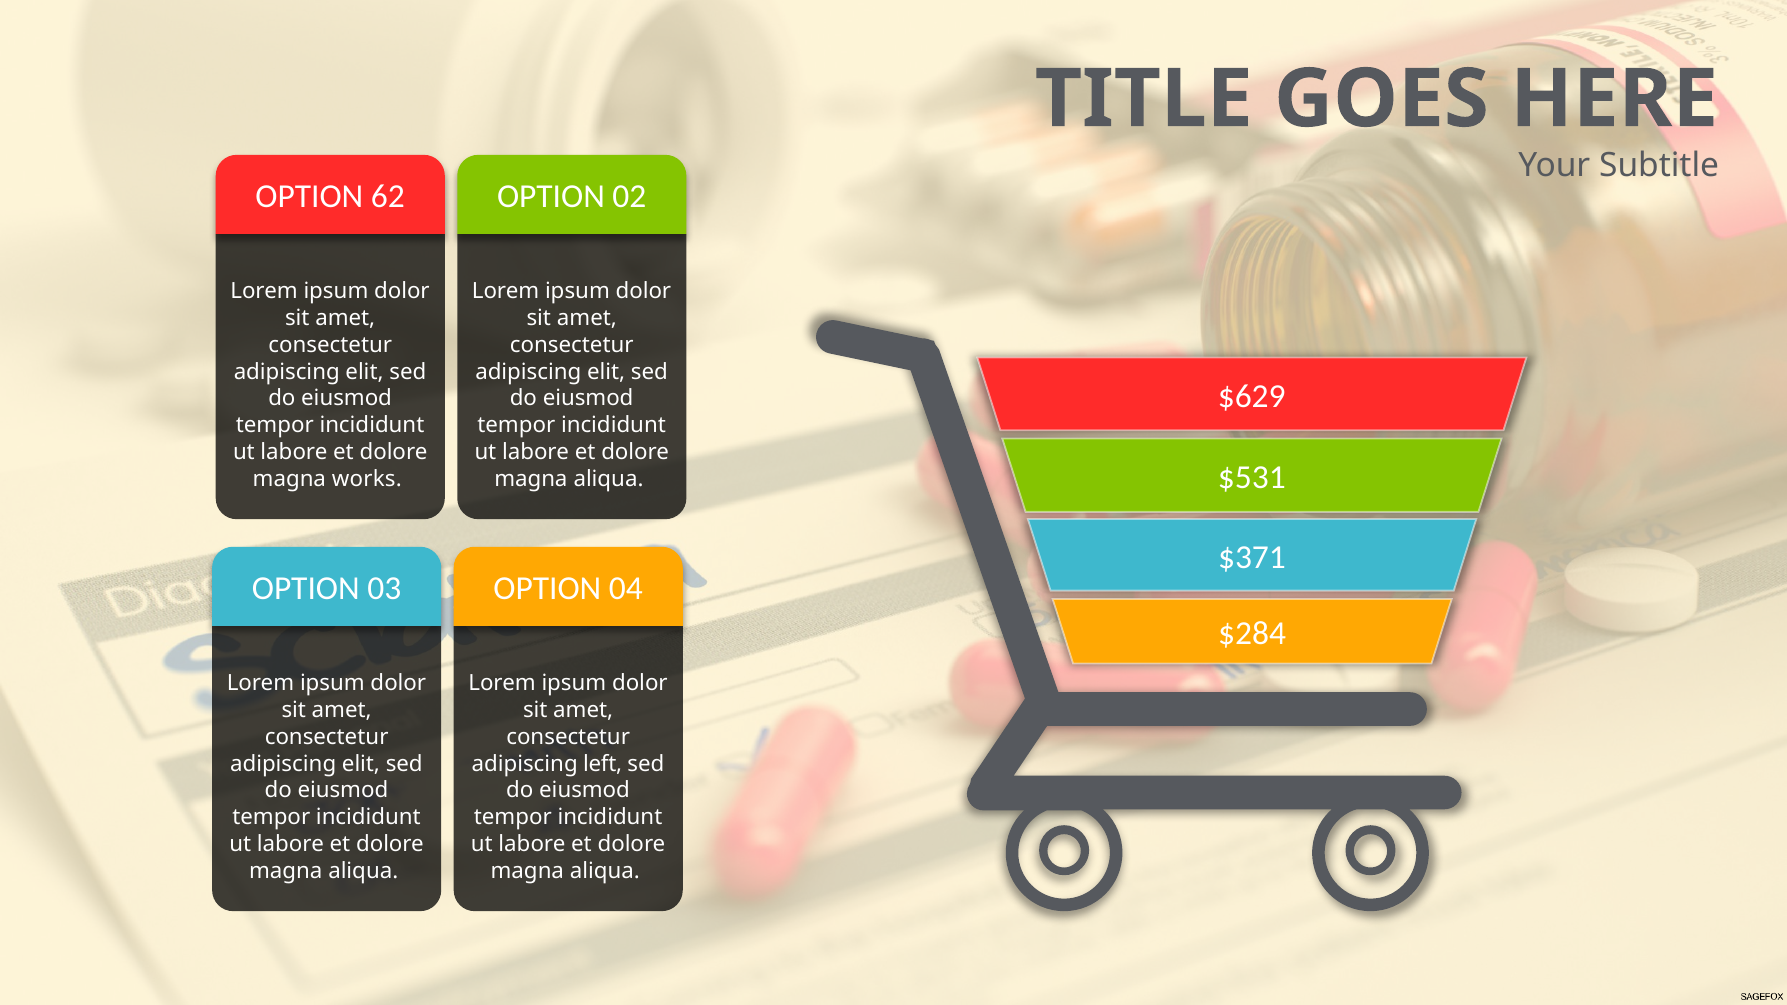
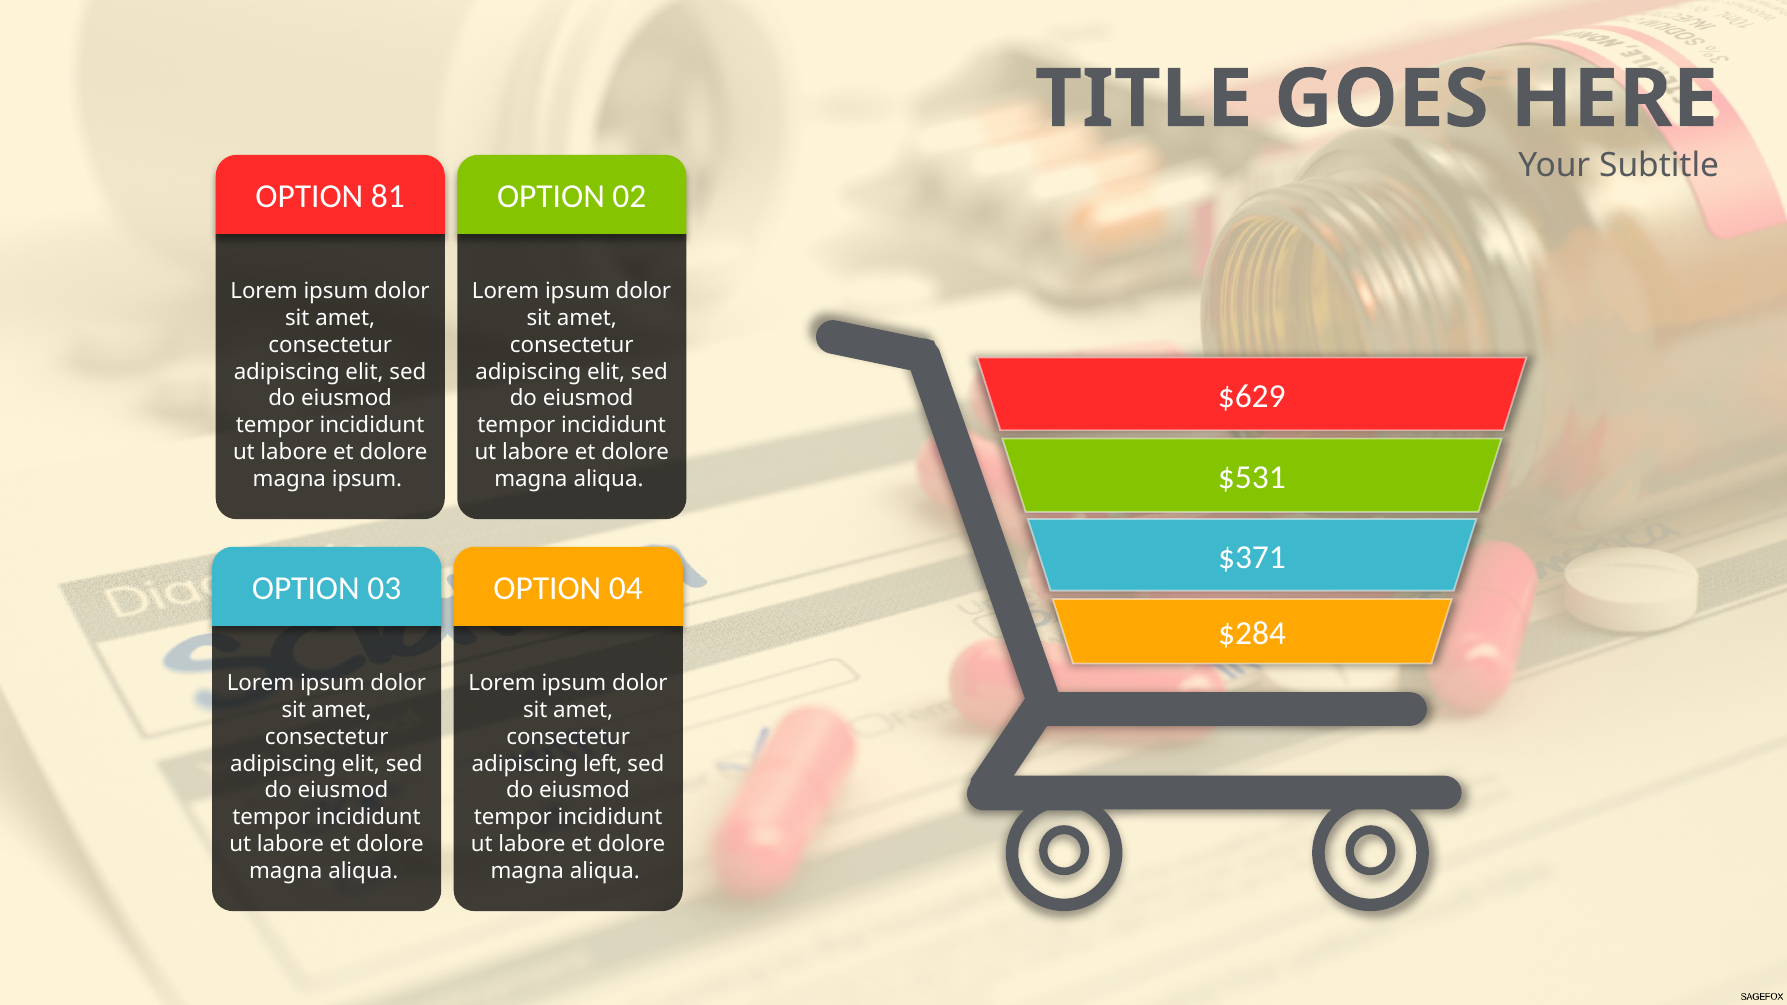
62: 62 -> 81
magna works: works -> ipsum
